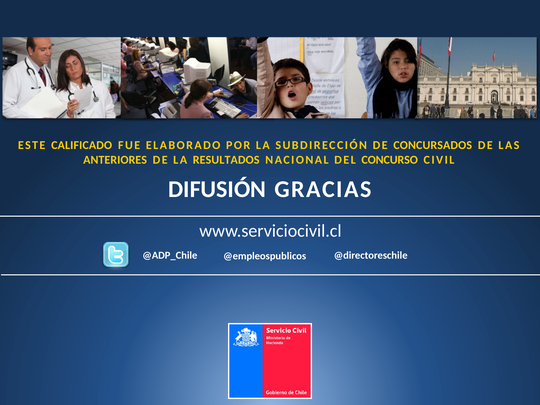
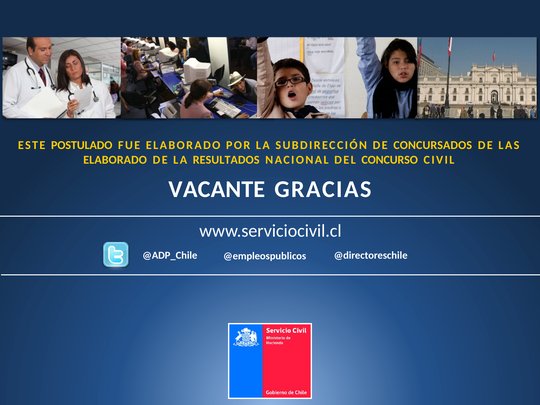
CALIFICADO: CALIFICADO -> POSTULADO
ANTERIORES at (115, 160): ANTERIORES -> ELABORADO
DIFUSIÓN: DIFUSIÓN -> VACANTE
